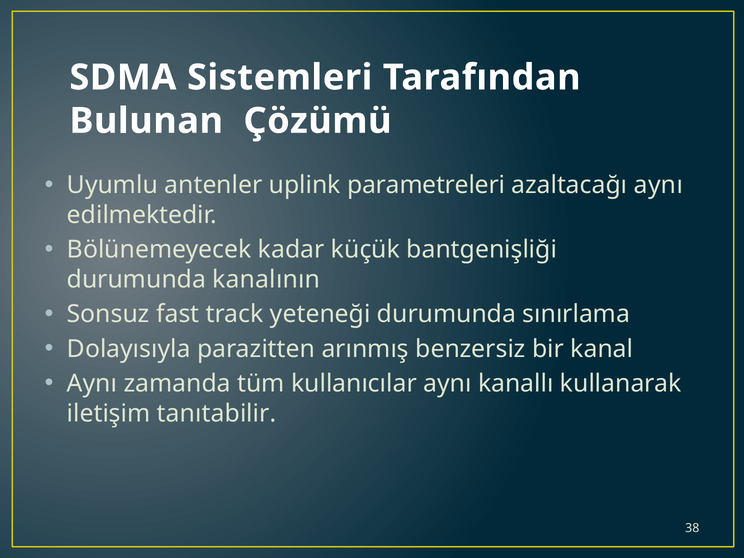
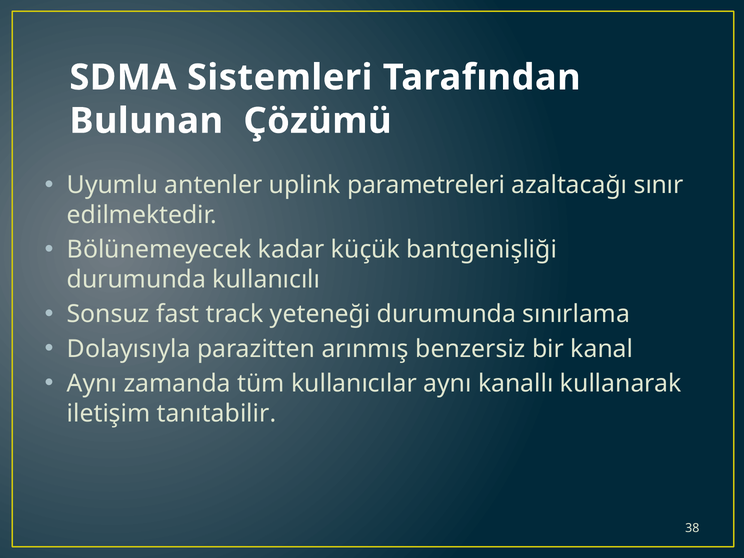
azaltacağı aynı: aynı -> sınır
kanalının: kanalının -> kullanıcılı
